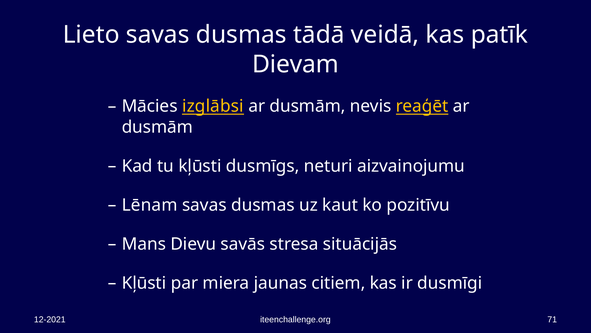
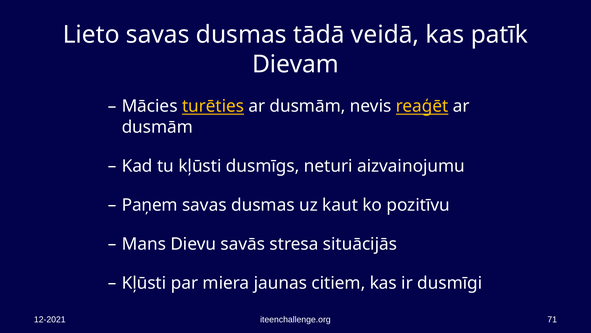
izglābsi: izglābsi -> turēties
Lēnam: Lēnam -> Paņem
